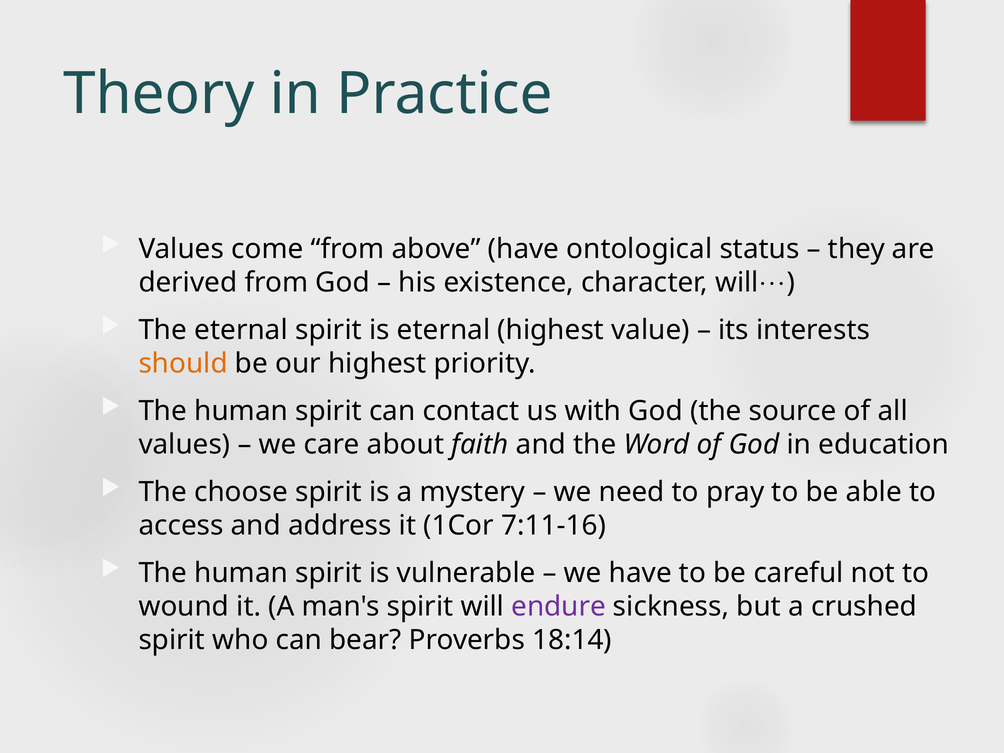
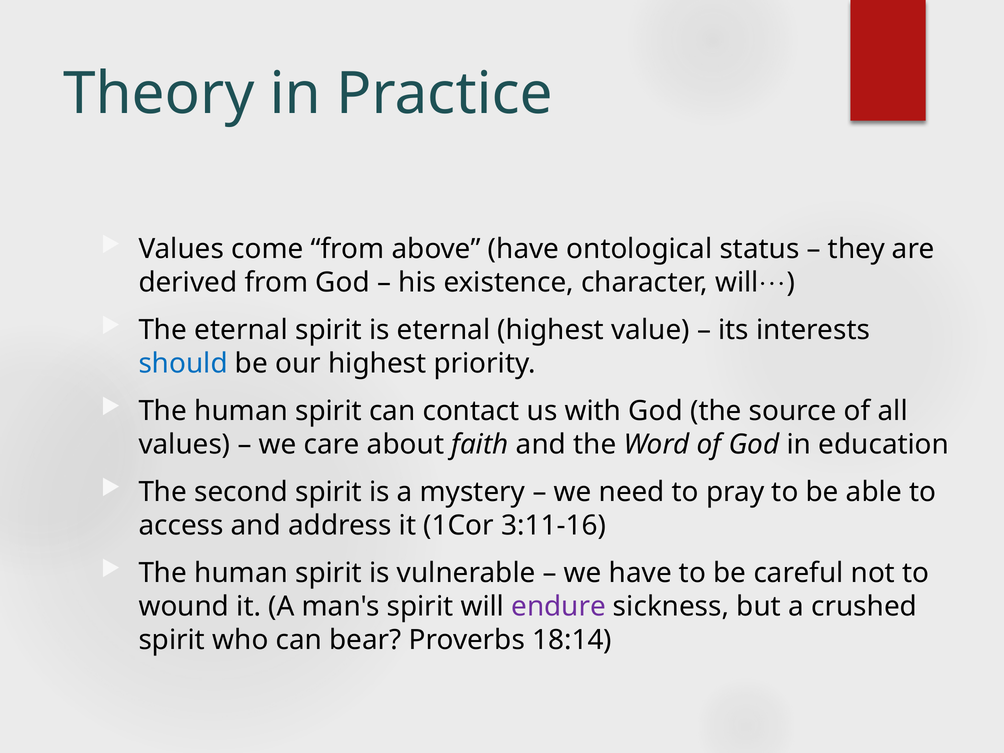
should colour: orange -> blue
choose: choose -> second
7:11-16: 7:11-16 -> 3:11-16
